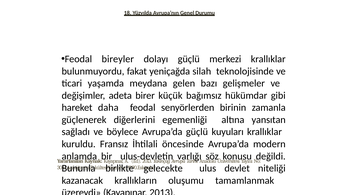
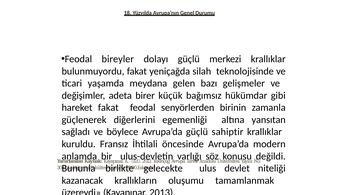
hareket daha: daha -> fakat
kuyuları: kuyuları -> sahiptir
